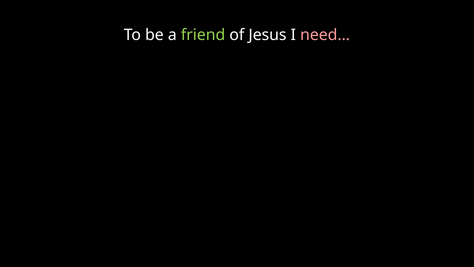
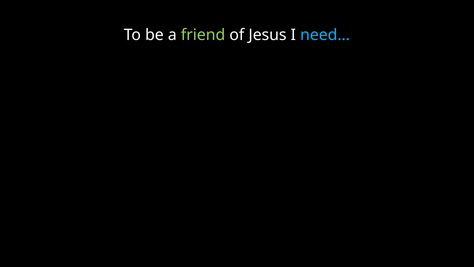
need… colour: pink -> light blue
